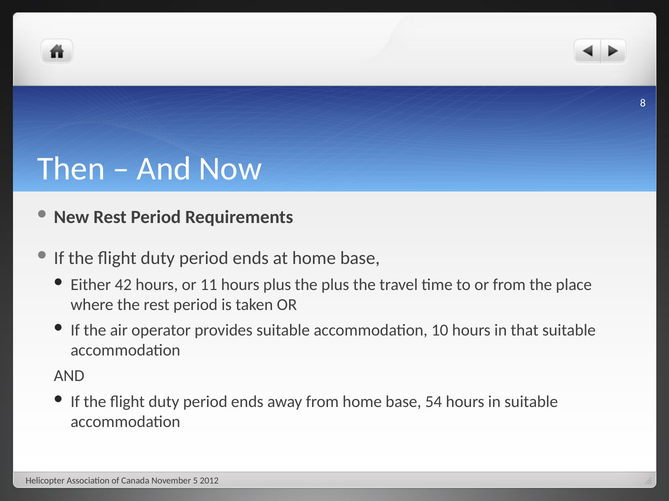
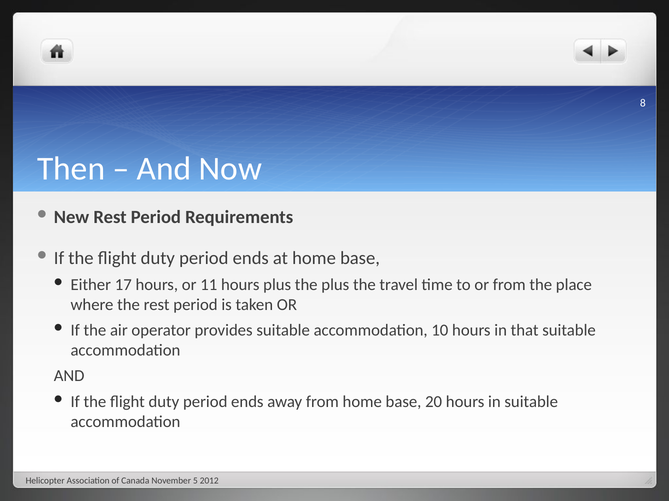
42: 42 -> 17
54: 54 -> 20
